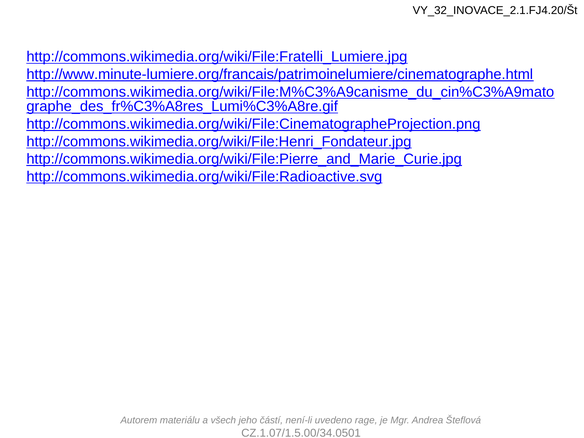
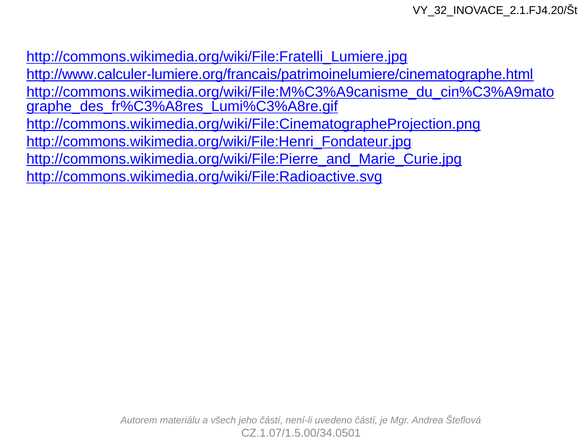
http://www.minute-lumiere.org/francais/patrimoinelumiere/cinematographe.html: http://www.minute-lumiere.org/francais/patrimoinelumiere/cinematographe.html -> http://www.calculer-lumiere.org/francais/patrimoinelumiere/cinematographe.html
uvedeno rage: rage -> částí
